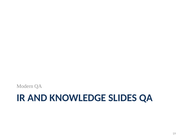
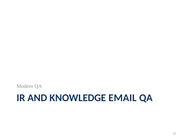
SLIDES: SLIDES -> EMAIL
